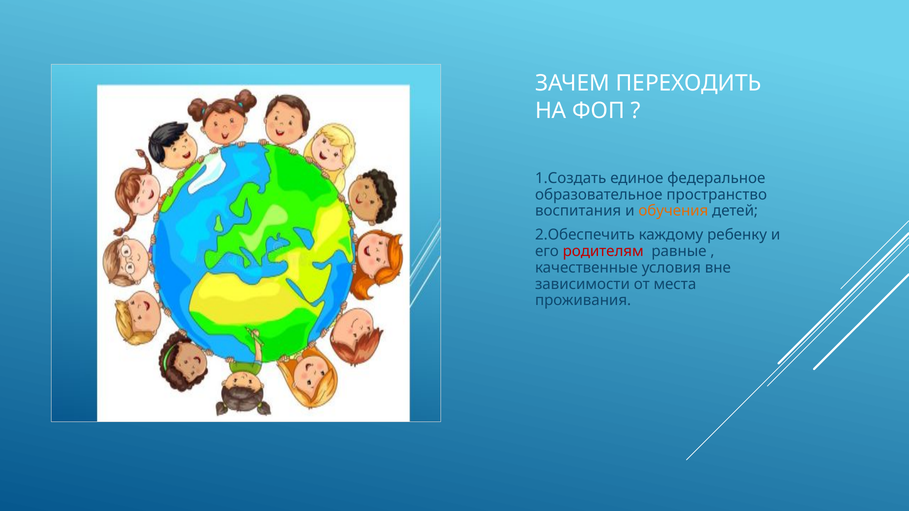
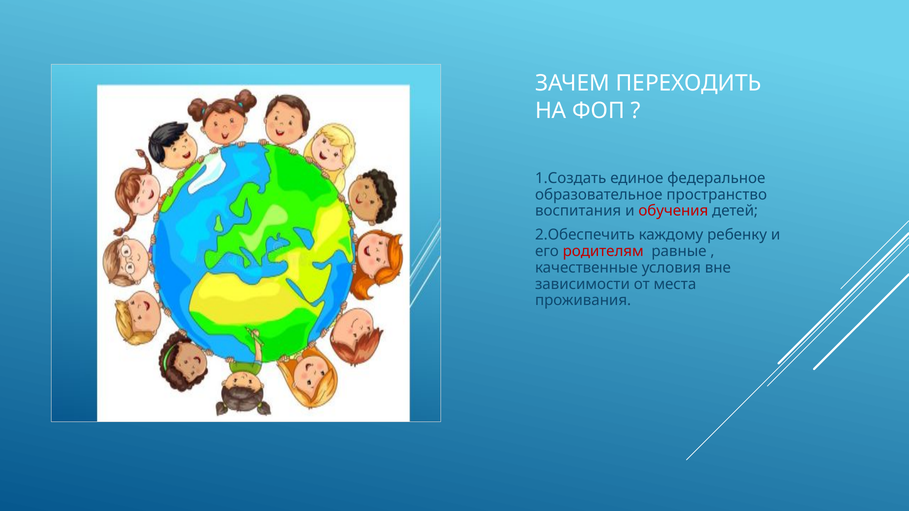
обучения colour: orange -> red
